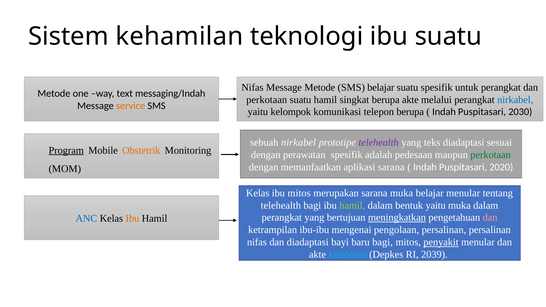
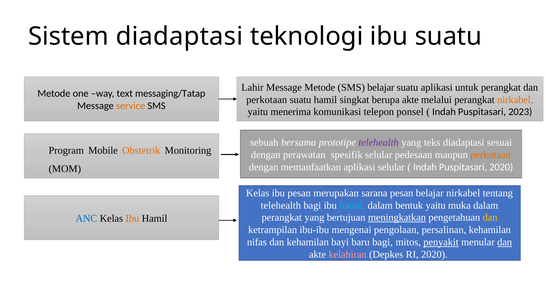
Sistem kehamilan: kehamilan -> diadaptasi
Nifas at (252, 87): Nifas -> Lahir
suatu spesifik: spesifik -> aplikasi
messaging/Indah: messaging/Indah -> messaging/Tatap
nirkabel at (515, 100) colour: blue -> orange
kelompok: kelompok -> menerima
telepon berupa: berupa -> ponsel
2030: 2030 -> 2023
sebuah nirkabel: nirkabel -> bersama
Program underline: present -> none
spesifik adalah: adalah -> selular
perkotaan at (491, 155) colour: green -> orange
aplikasi sarana: sarana -> selular
ibu mitos: mitos -> pesan
sarana muka: muka -> pesan
belajar menular: menular -> nirkabel
hamil at (352, 205) colour: light green -> light blue
dan at (490, 218) colour: pink -> yellow
persalinan persalinan: persalinan -> kehamilan
dan diadaptasi: diadaptasi -> kehamilan
dan at (505, 242) underline: none -> present
kelahiran colour: light blue -> pink
RI 2039: 2039 -> 2020
